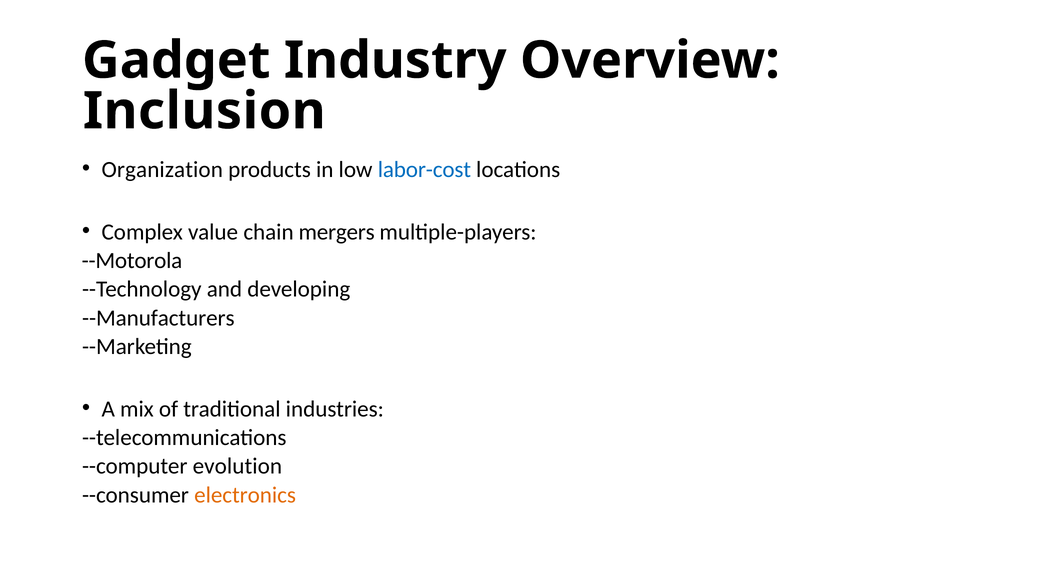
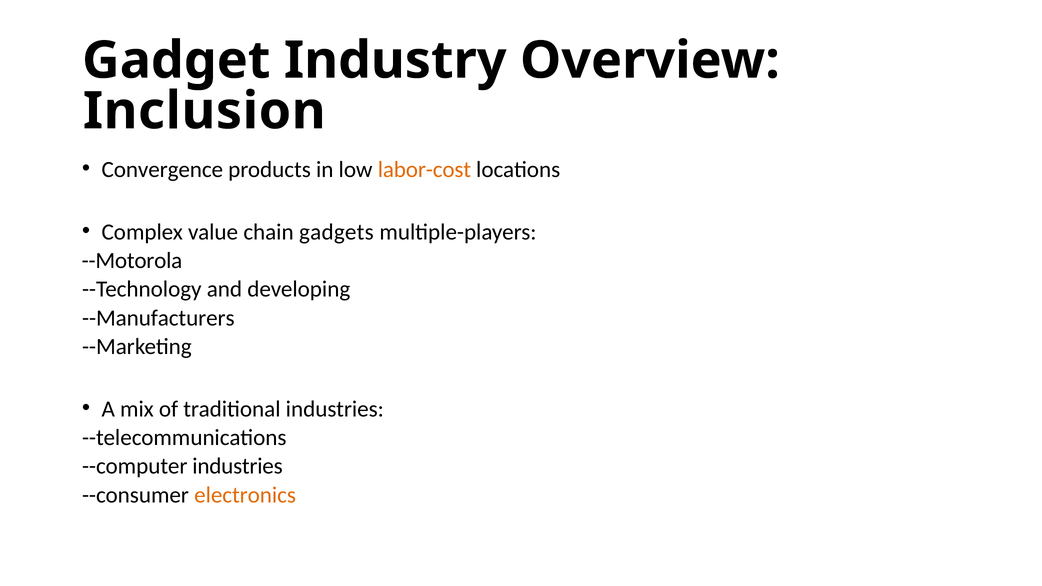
Organization: Organization -> Convergence
labor-cost colour: blue -> orange
mergers: mergers -> gadgets
--computer evolution: evolution -> industries
